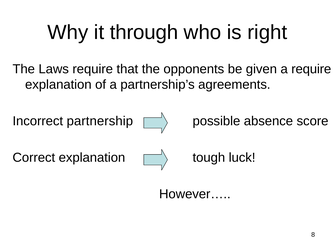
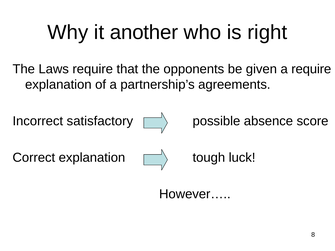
through: through -> another
partnership: partnership -> satisfactory
